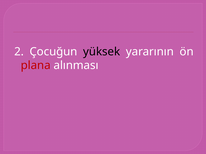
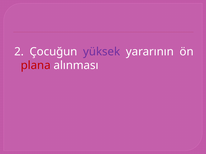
yüksek colour: black -> purple
